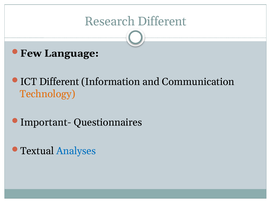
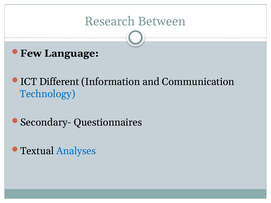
Research Different: Different -> Between
Technology colour: orange -> blue
Important-: Important- -> Secondary-
